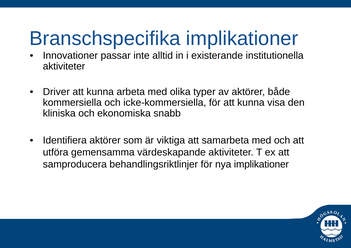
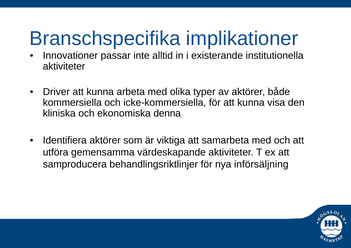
snabb: snabb -> denna
nya implikationer: implikationer -> införsäljning
